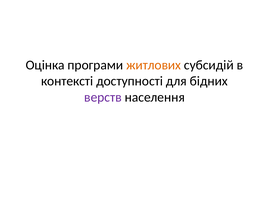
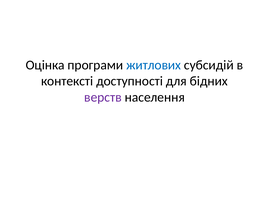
житлових colour: orange -> blue
